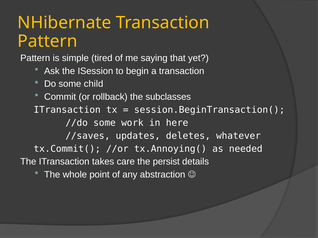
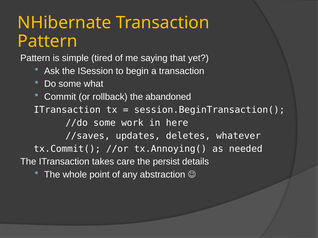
child: child -> what
subclasses: subclasses -> abandoned
